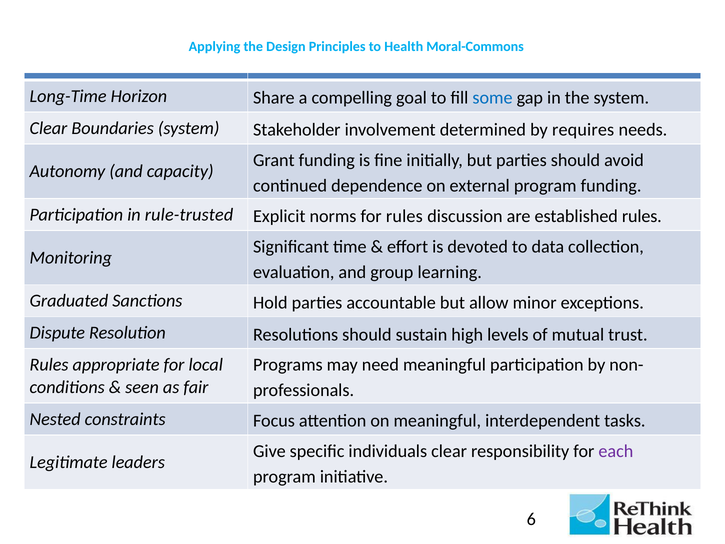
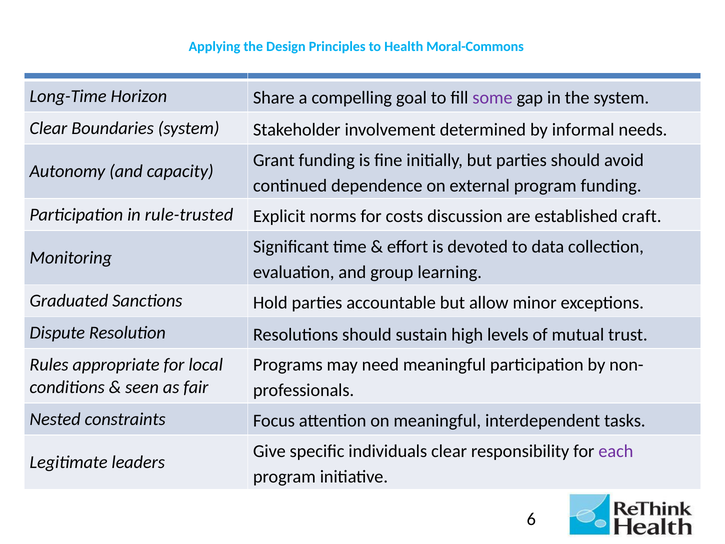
some colour: blue -> purple
requires: requires -> informal
for rules: rules -> costs
established rules: rules -> craft
